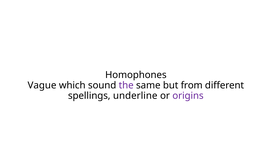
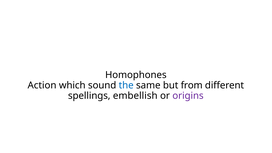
Vague: Vague -> Action
the colour: purple -> blue
underline: underline -> embellish
